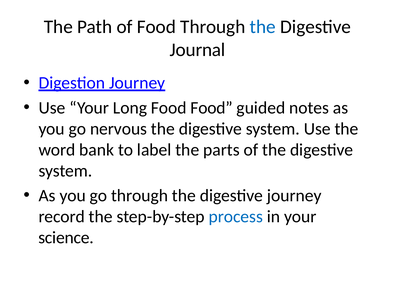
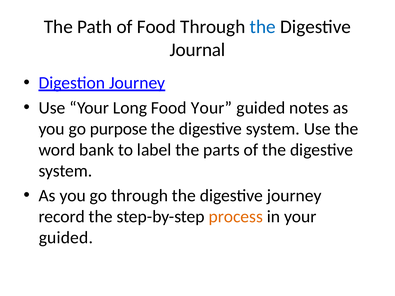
Food Food: Food -> Your
nervous: nervous -> purpose
process colour: blue -> orange
science at (66, 238): science -> guided
